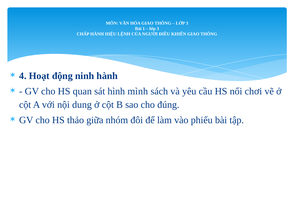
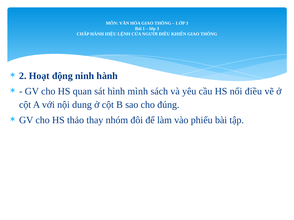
4: 4 -> 2
nối chơi: chơi -> điều
giữa: giữa -> thay
